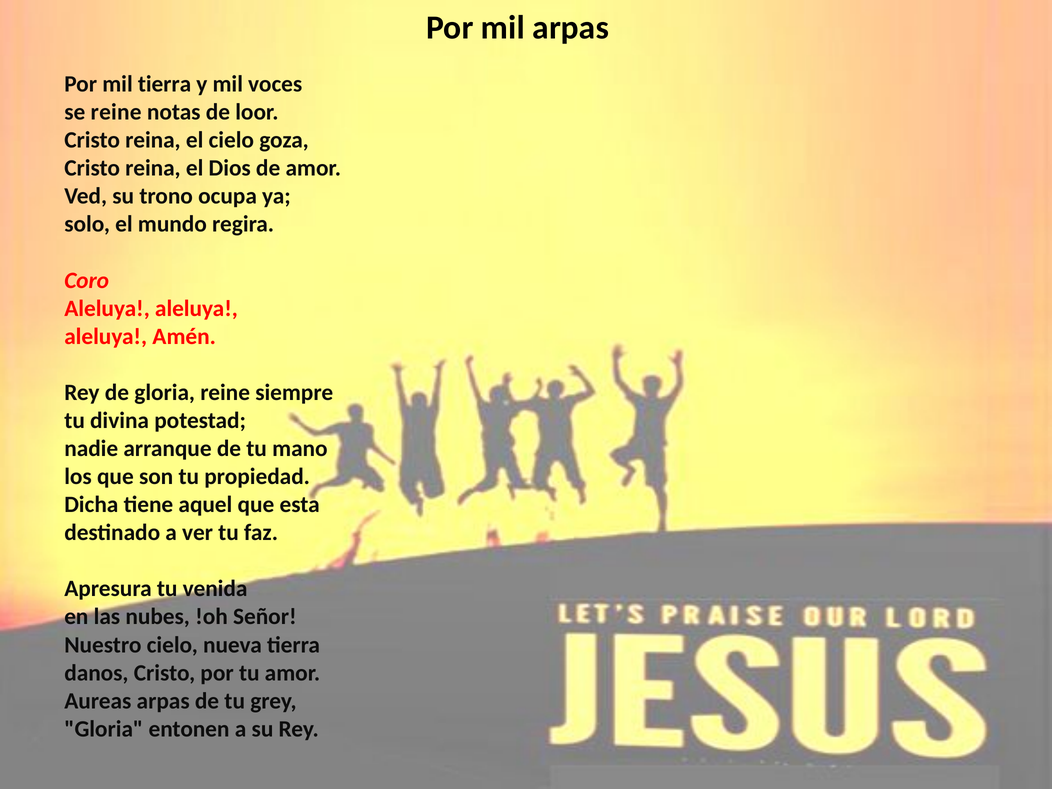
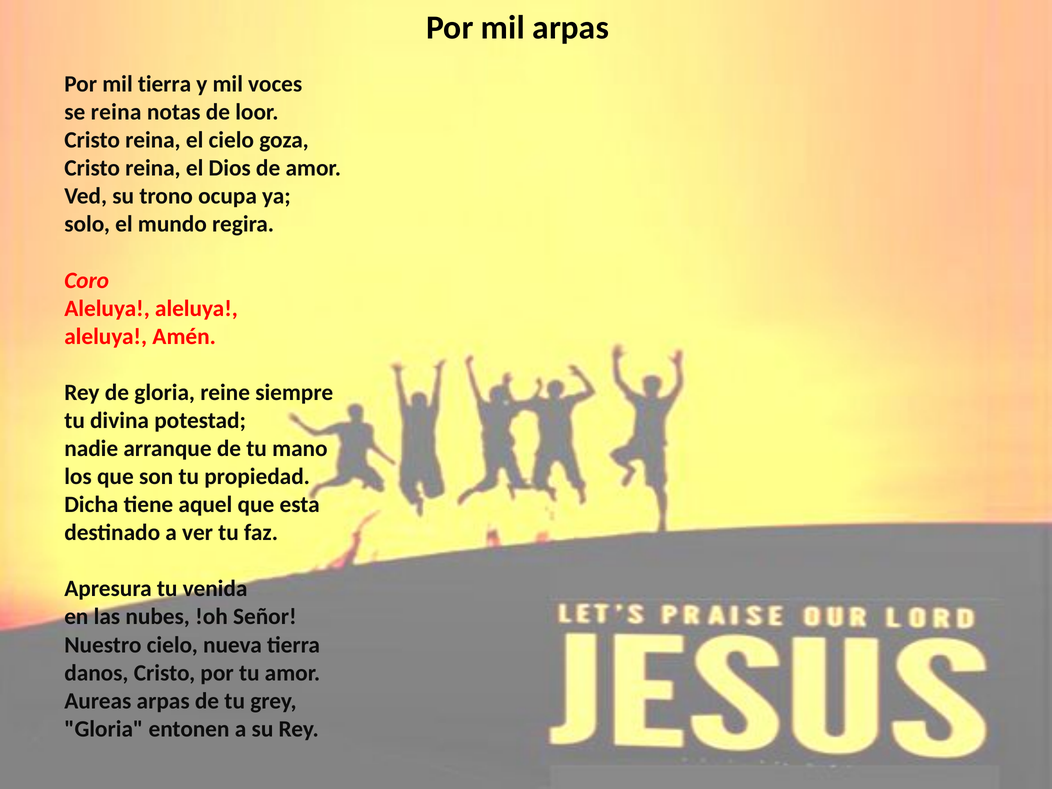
se reine: reine -> reina
